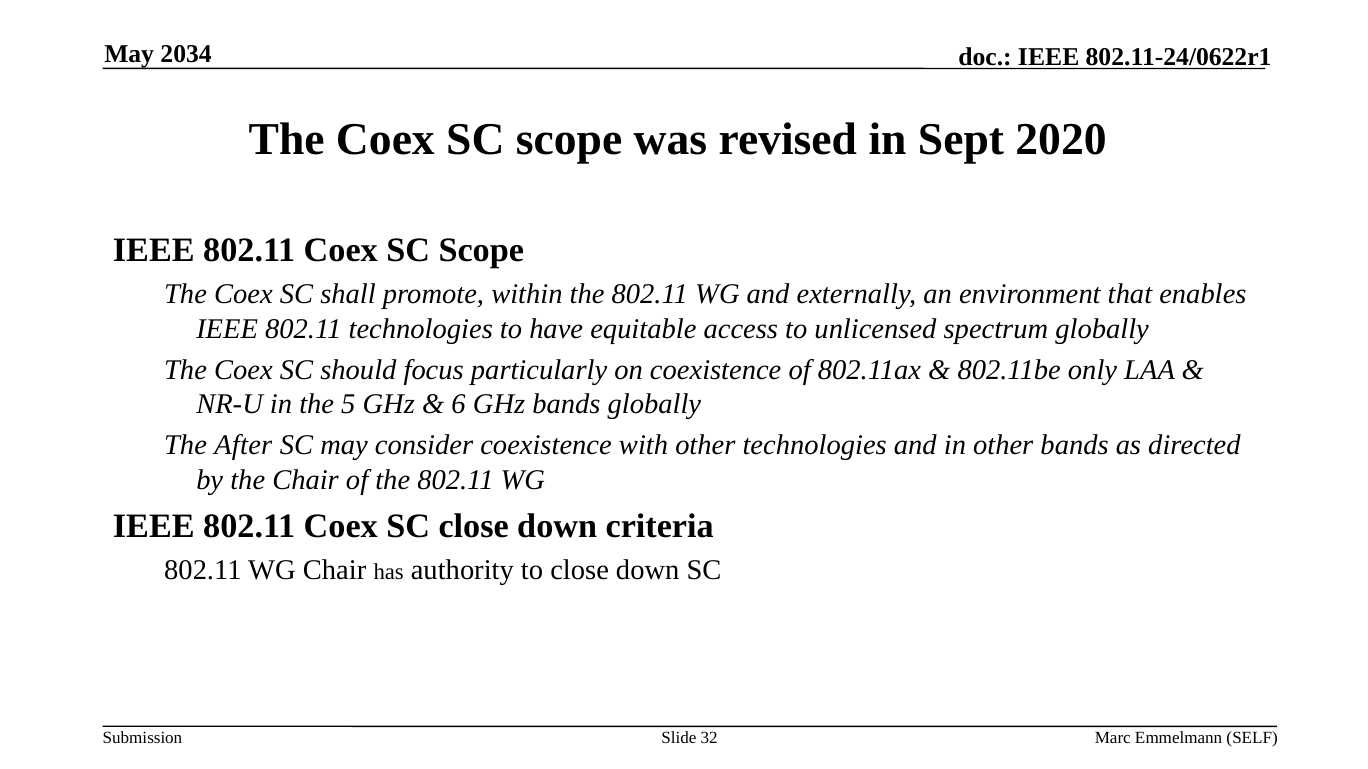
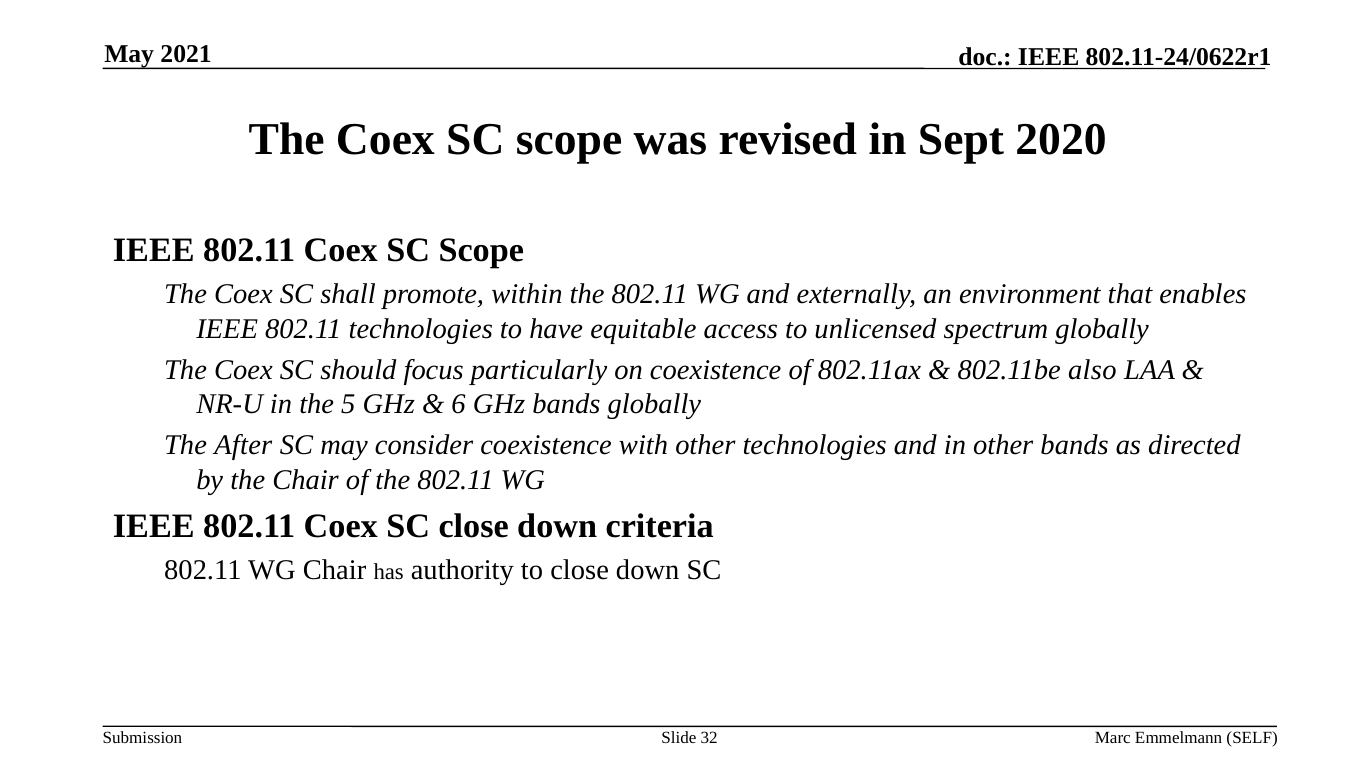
2034: 2034 -> 2021
only: only -> also
